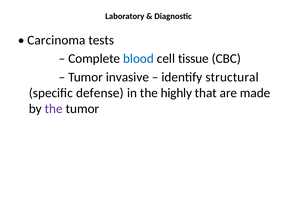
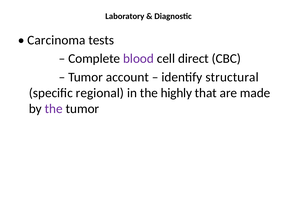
blood colour: blue -> purple
tissue: tissue -> direct
invasive: invasive -> account
defense: defense -> regional
